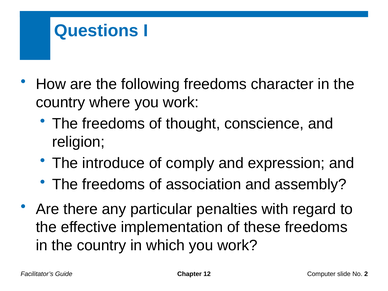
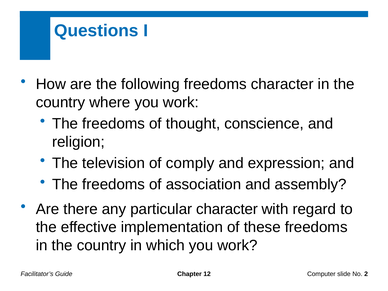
introduce: introduce -> television
particular penalties: penalties -> character
